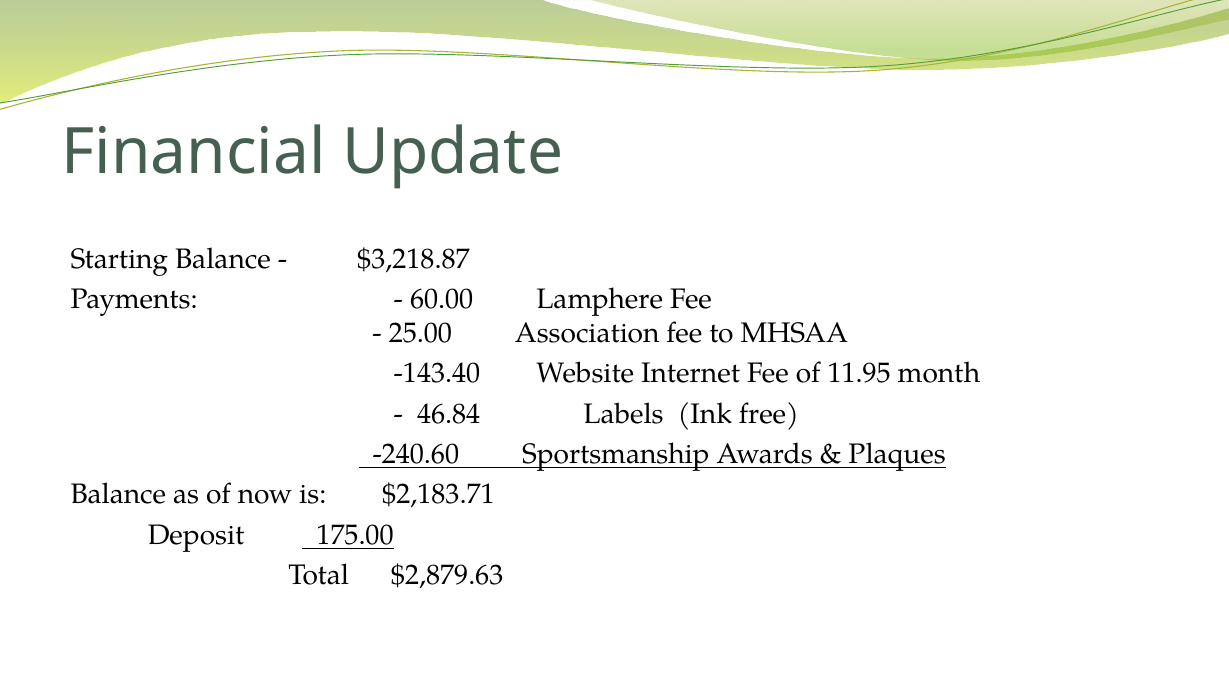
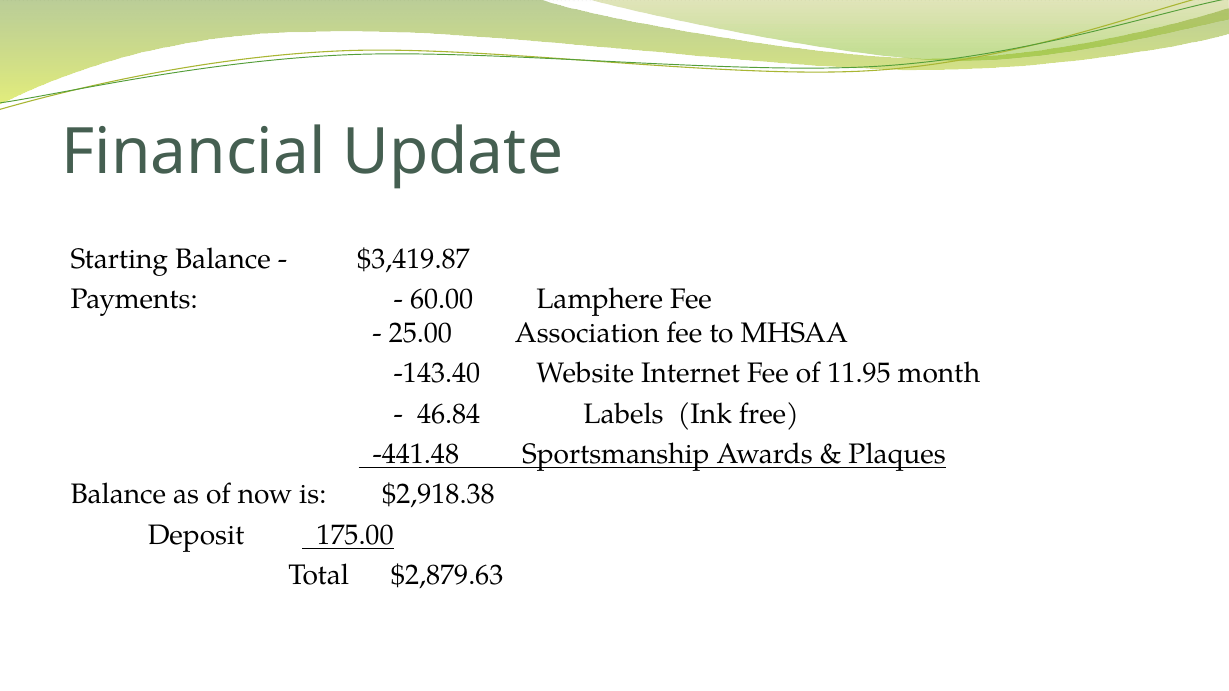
$3,218.87: $3,218.87 -> $3,419.87
-240.60: -240.60 -> -441.48
$2,183.71: $2,183.71 -> $2,918.38
